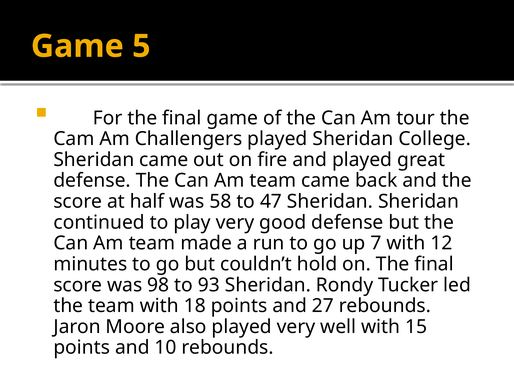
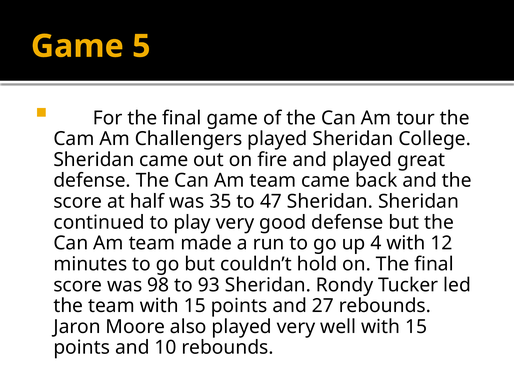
58: 58 -> 35
7: 7 -> 4
team with 18: 18 -> 15
